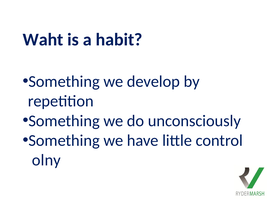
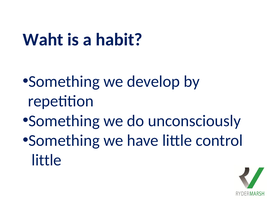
olny at (46, 160): olny -> little
